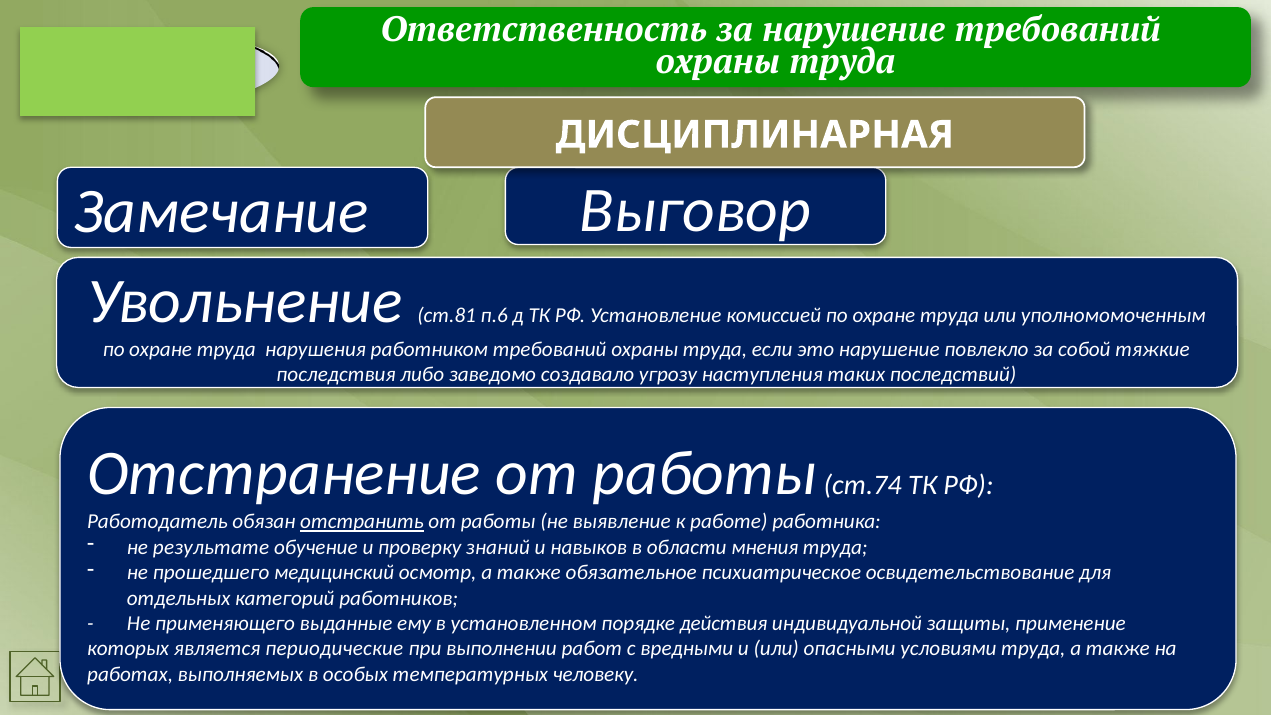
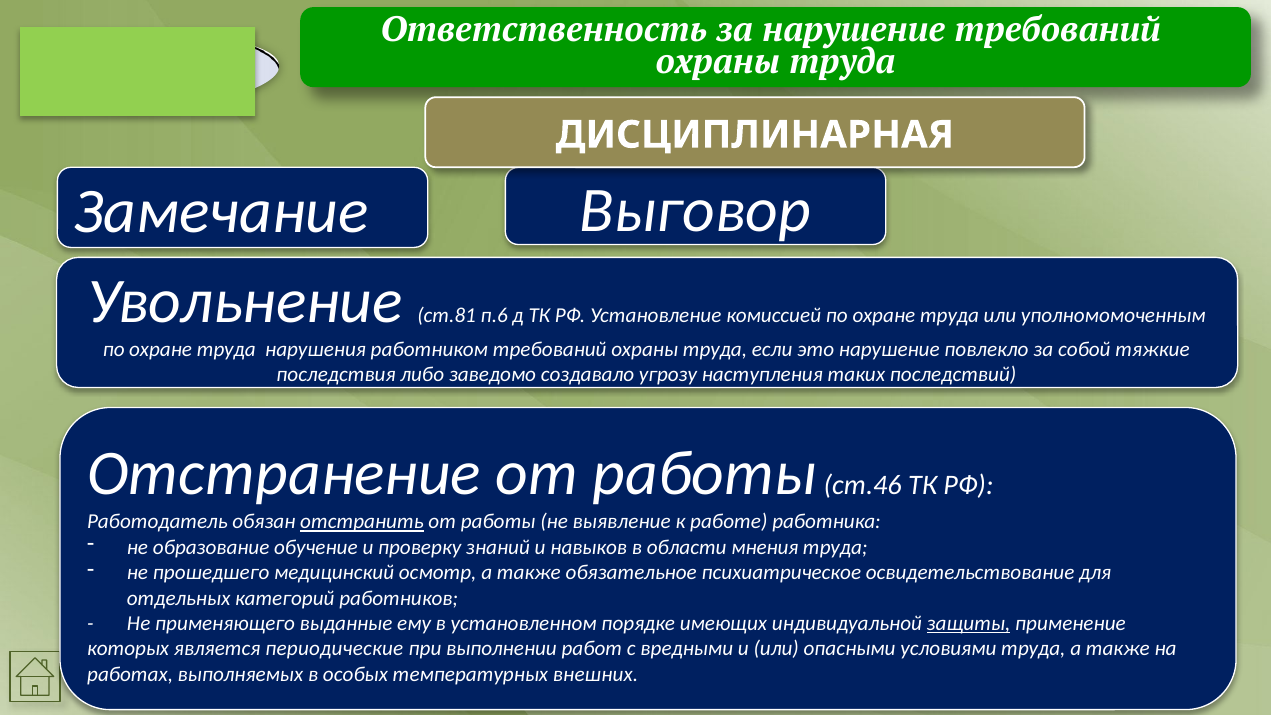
ст.74: ст.74 -> ст.46
результате: результате -> образование
действия: действия -> имеющих
защиты underline: none -> present
человеку: человеку -> внешних
